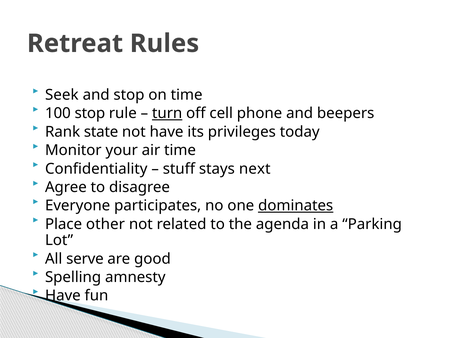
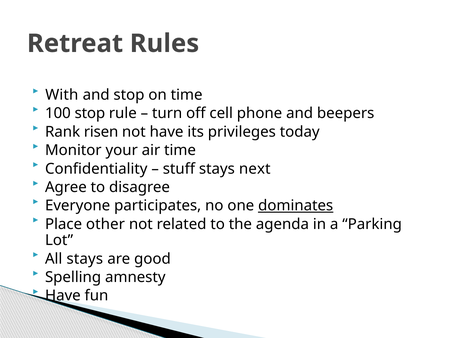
Seek: Seek -> With
turn underline: present -> none
state: state -> risen
All serve: serve -> stays
